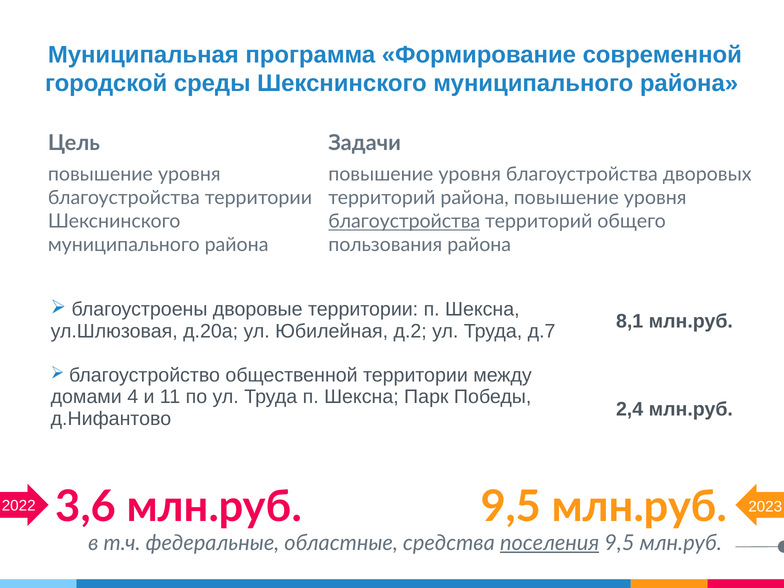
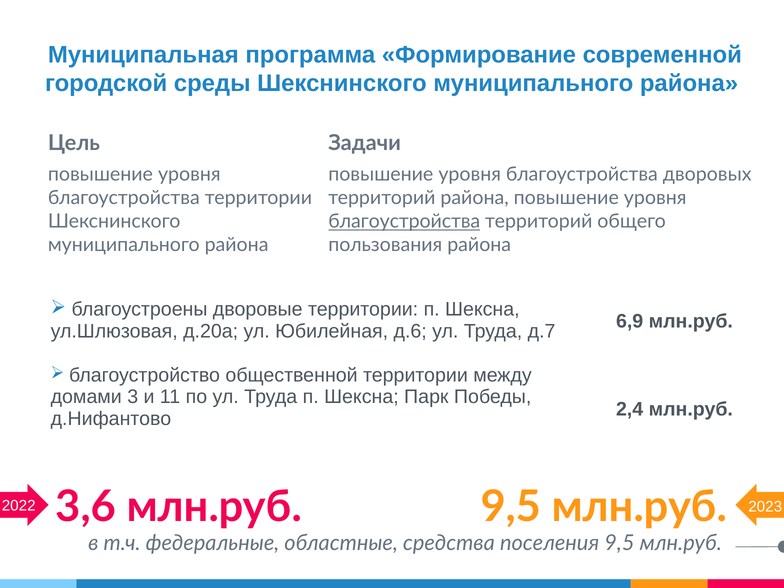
8,1: 8,1 -> 6,9
д.2: д.2 -> д.6
4: 4 -> 3
поселения underline: present -> none
